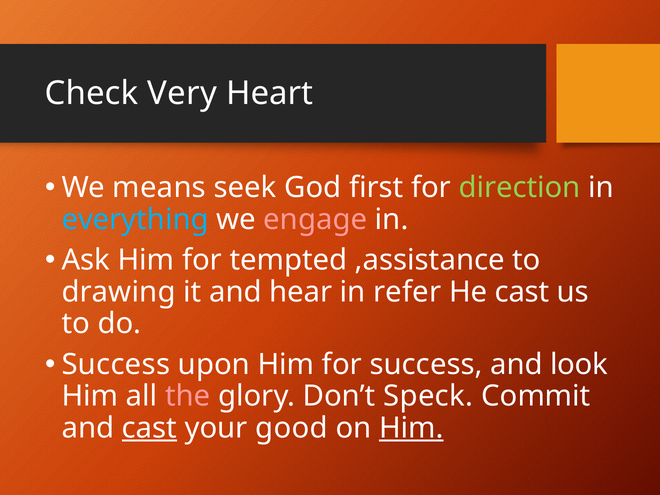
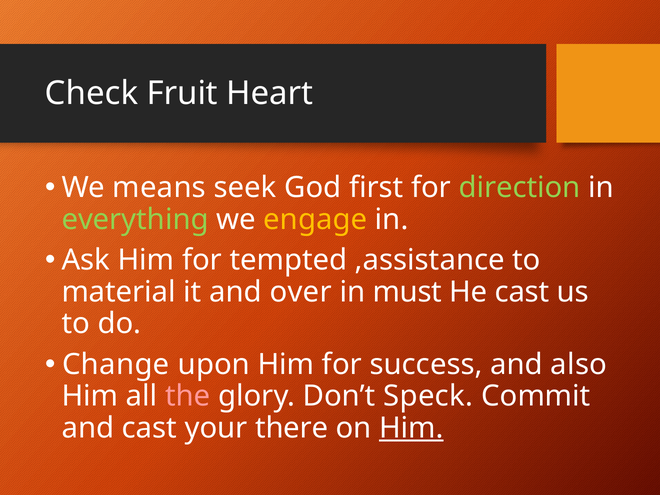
Very: Very -> Fruit
everything colour: light blue -> light green
engage colour: pink -> yellow
drawing: drawing -> material
hear: hear -> over
refer: refer -> must
Success at (116, 364): Success -> Change
look: look -> also
cast at (149, 428) underline: present -> none
good: good -> there
